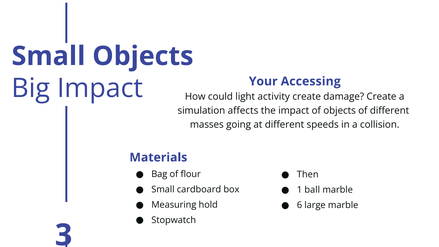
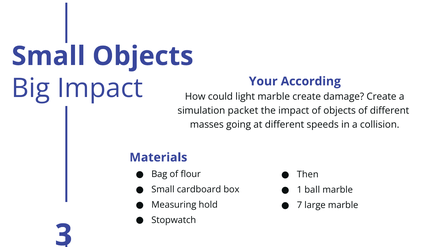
Accessing: Accessing -> According
light activity: activity -> marble
affects: affects -> packet
6: 6 -> 7
